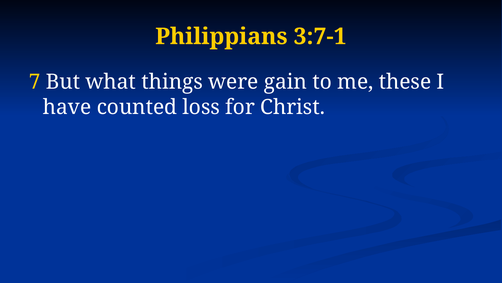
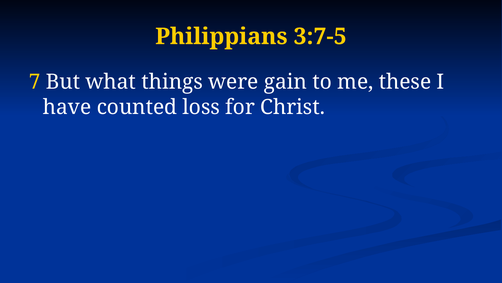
3:7-1: 3:7-1 -> 3:7-5
